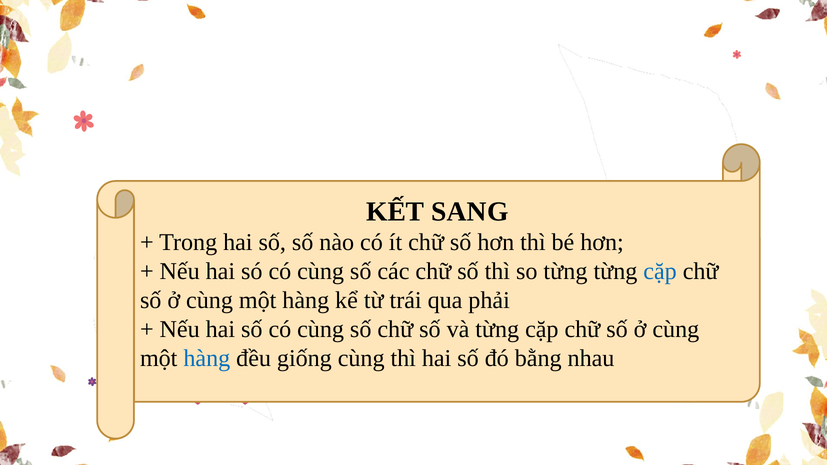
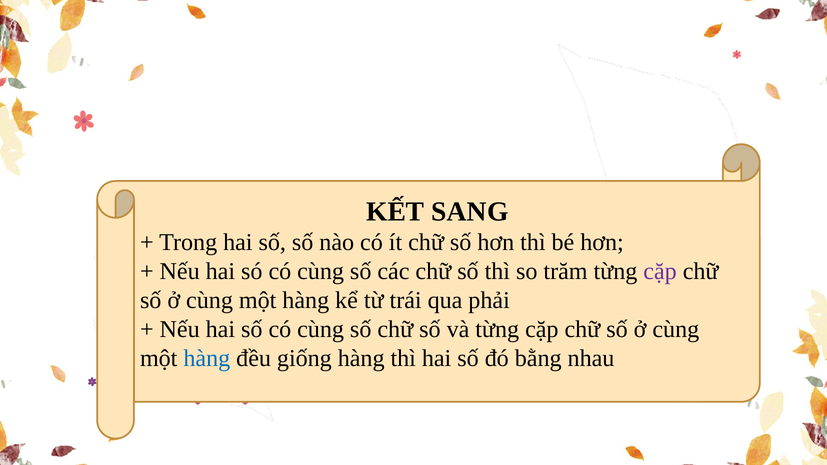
so từng: từng -> trăm
cặp at (660, 271) colour: blue -> purple
giống cùng: cùng -> hàng
